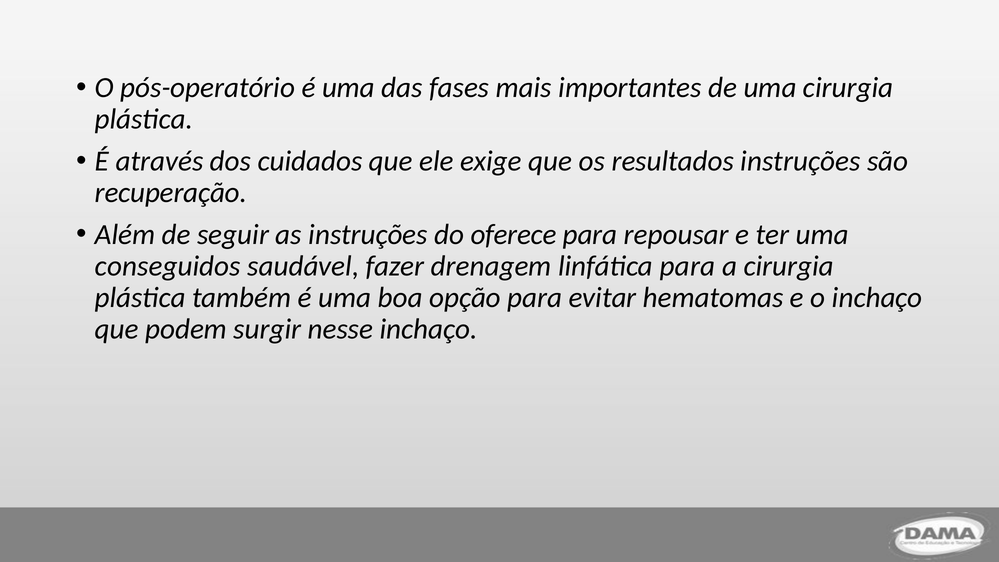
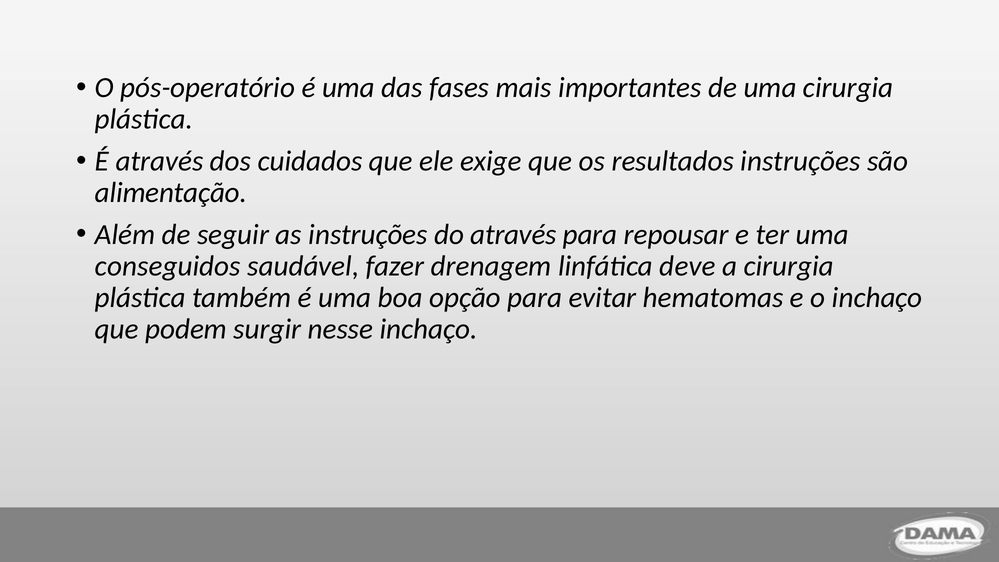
recuperação: recuperação -> alimentação
do oferece: oferece -> através
linfática para: para -> deve
